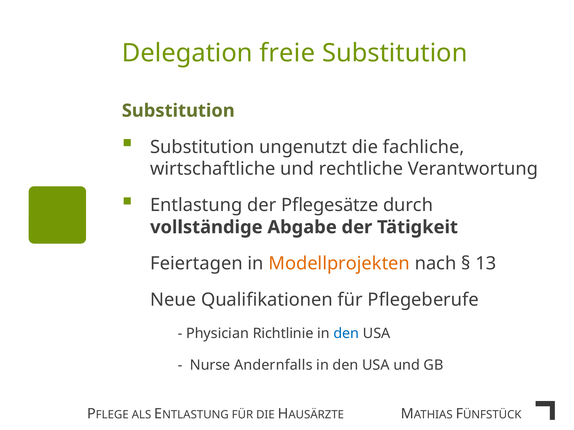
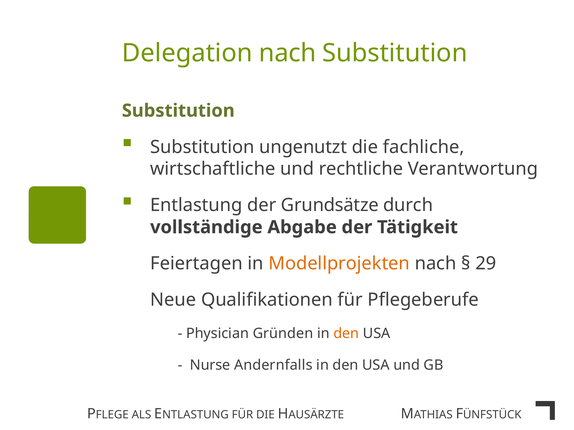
Delegation freie: freie -> nach
Pflegesätze: Pflegesätze -> Grundsätze
13: 13 -> 29
Richtlinie: Richtlinie -> Gründen
den at (346, 334) colour: blue -> orange
